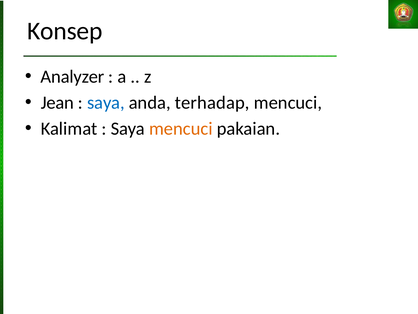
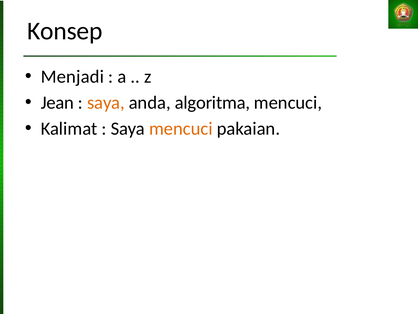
Analyzer: Analyzer -> Menjadi
saya at (106, 103) colour: blue -> orange
terhadap: terhadap -> algoritma
